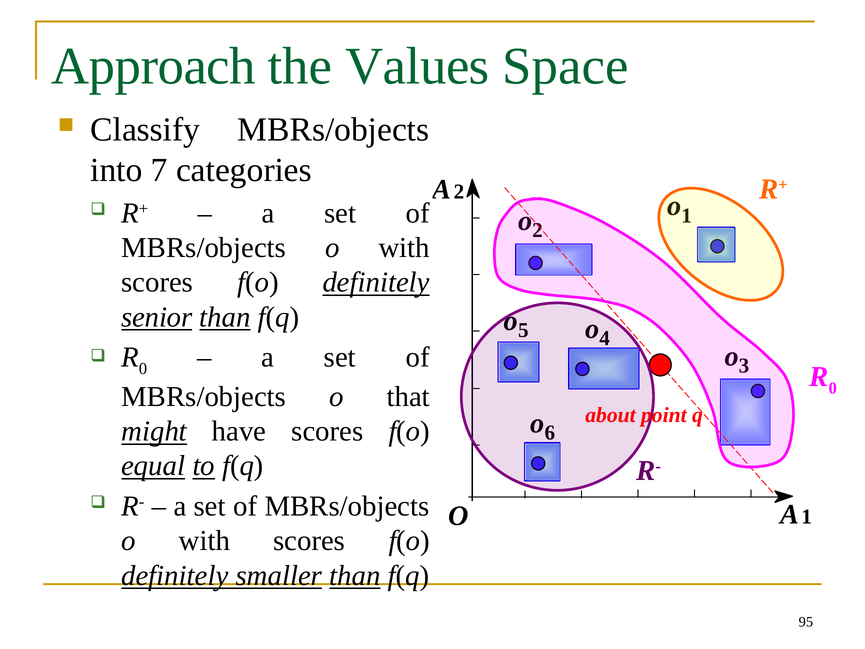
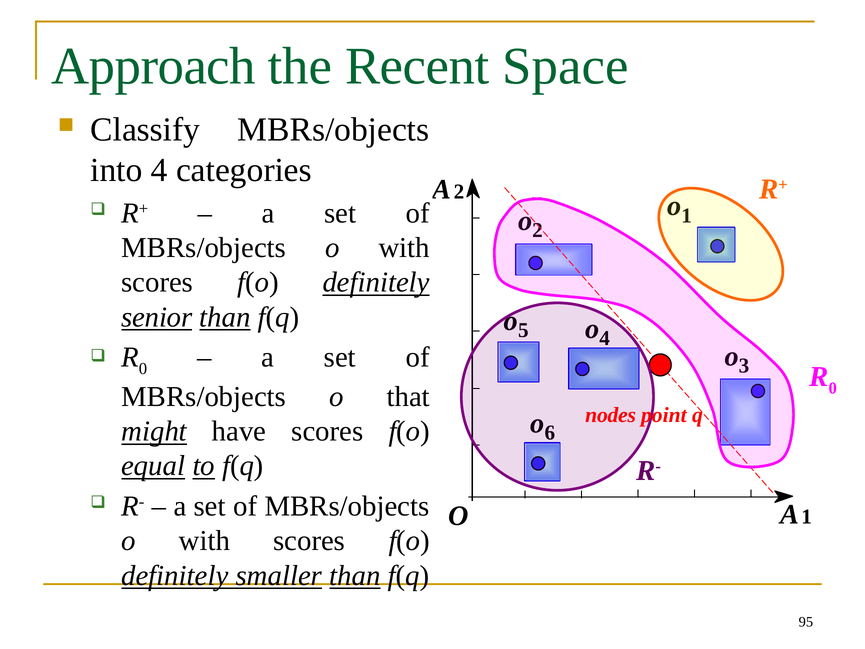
Values: Values -> Recent
into 7: 7 -> 4
about: about -> nodes
